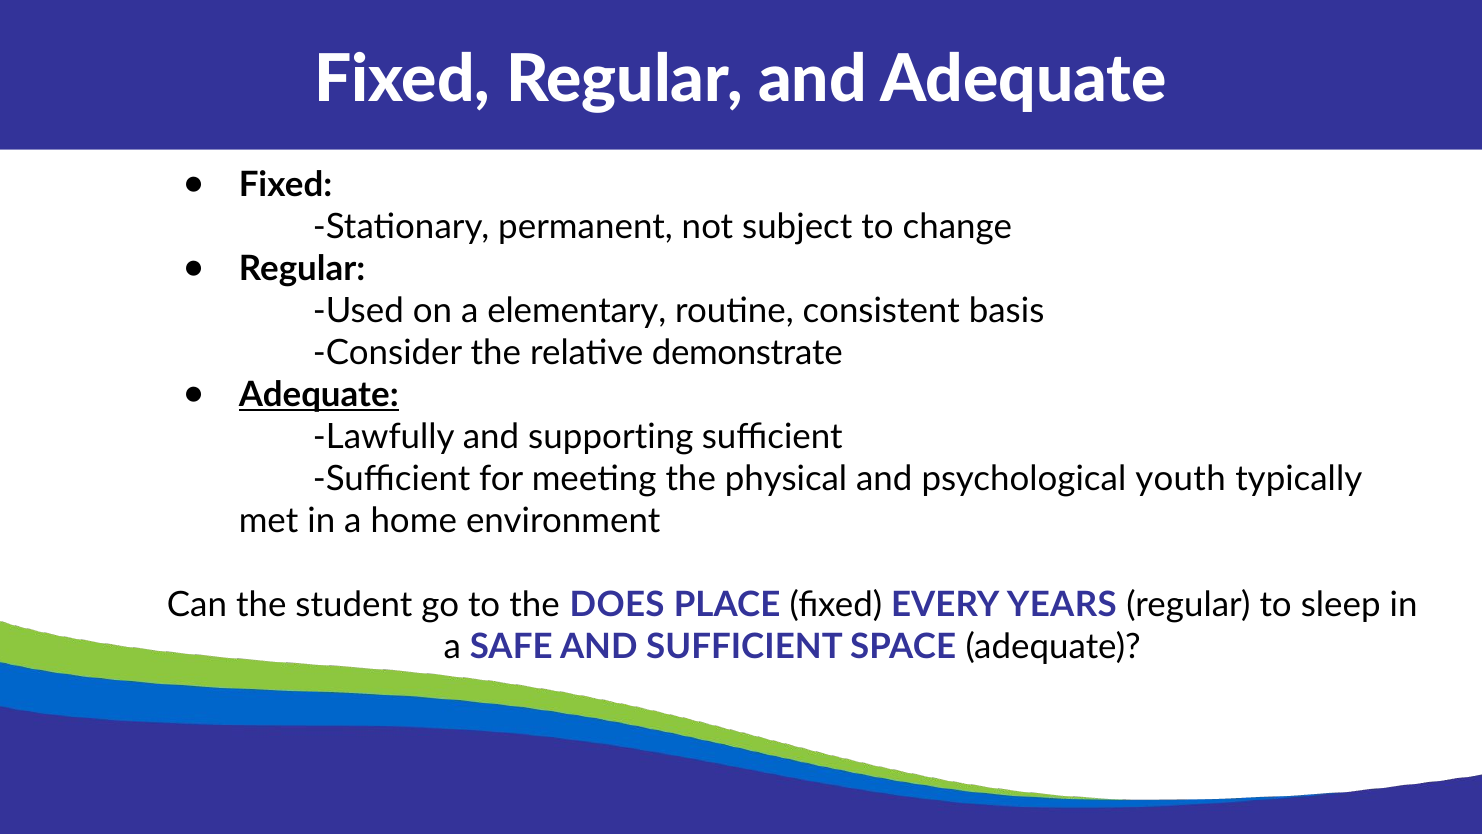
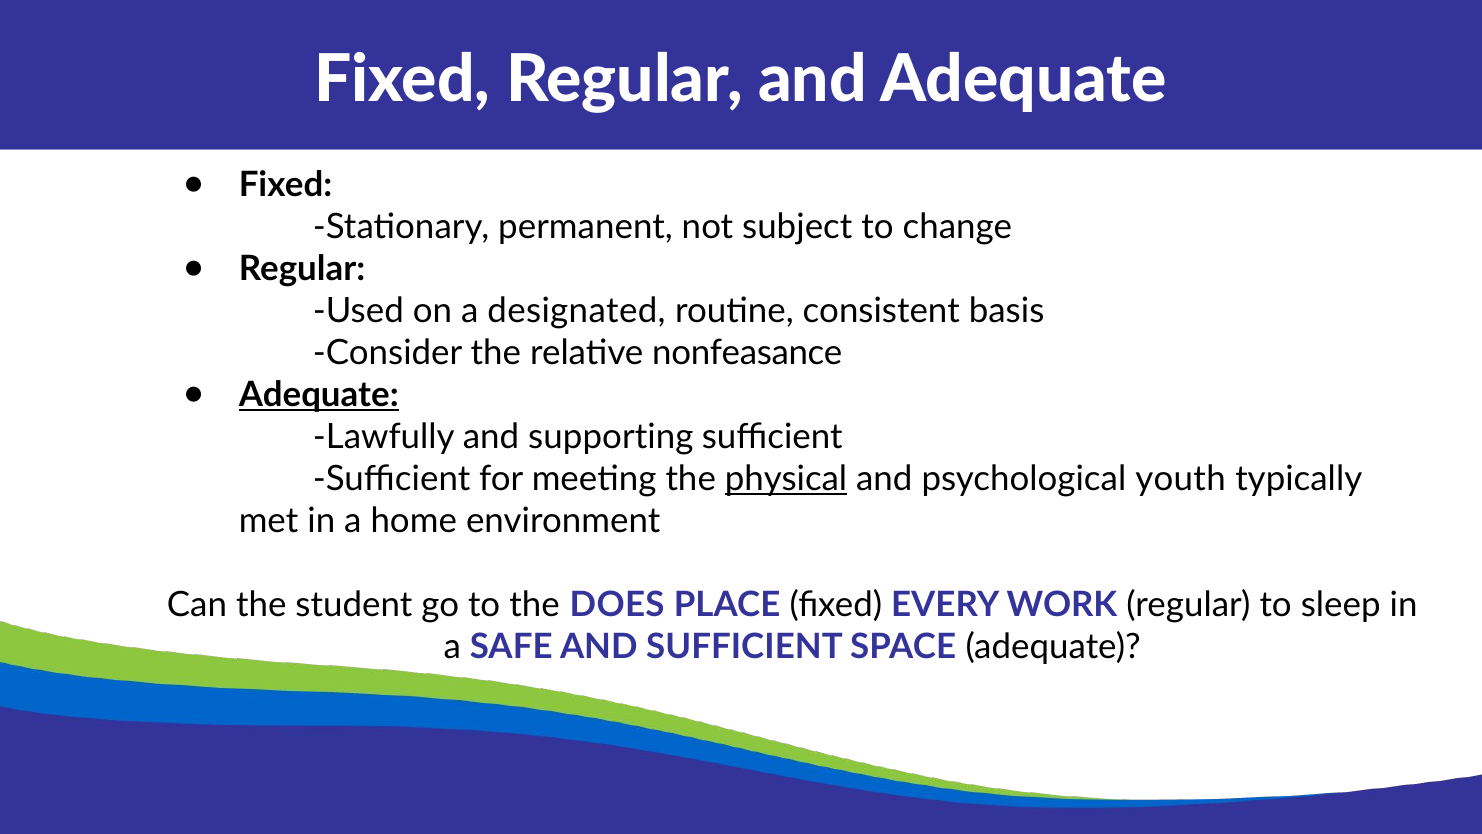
elementary: elementary -> designated
demonstrate: demonstrate -> nonfeasance
physical underline: none -> present
YEARS: YEARS -> WORK
